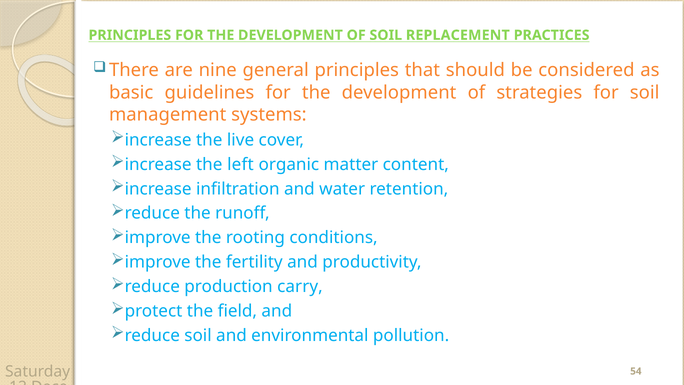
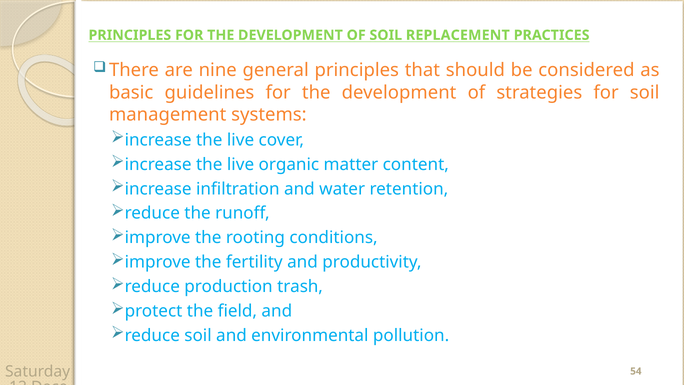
left at (240, 164): left -> live
carry: carry -> trash
